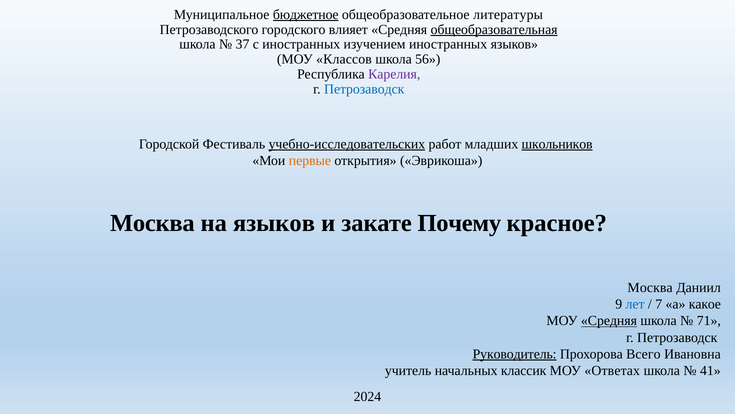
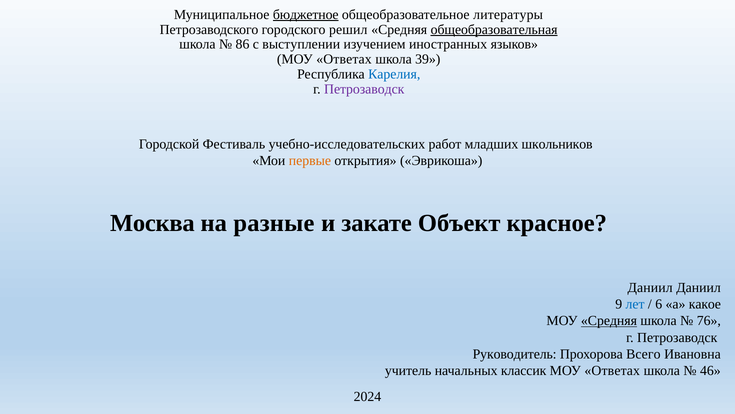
влияет: влияет -> решил
37: 37 -> 86
с иностранных: иностранных -> выступлении
Классов at (344, 59): Классов -> Ответах
56: 56 -> 39
Карелия colour: purple -> blue
Петрозаводск at (364, 89) colour: blue -> purple
учебно-исследовательских underline: present -> none
школьников underline: present -> none
на языков: языков -> разные
Почему: Почему -> Объект
Москва at (650, 287): Москва -> Даниил
7: 7 -> 6
71: 71 -> 76
Руководитель underline: present -> none
41: 41 -> 46
